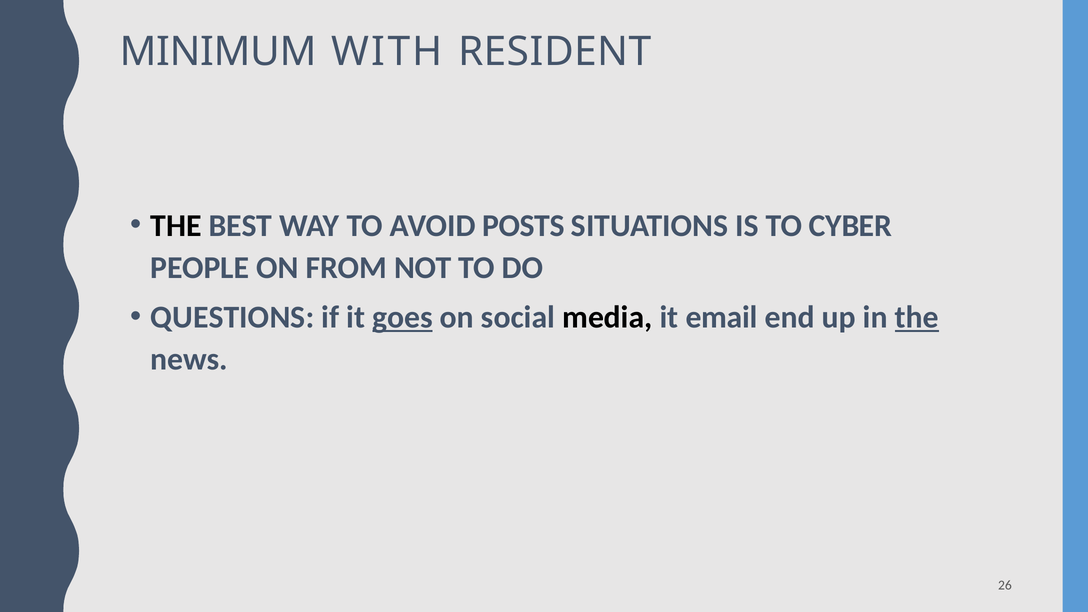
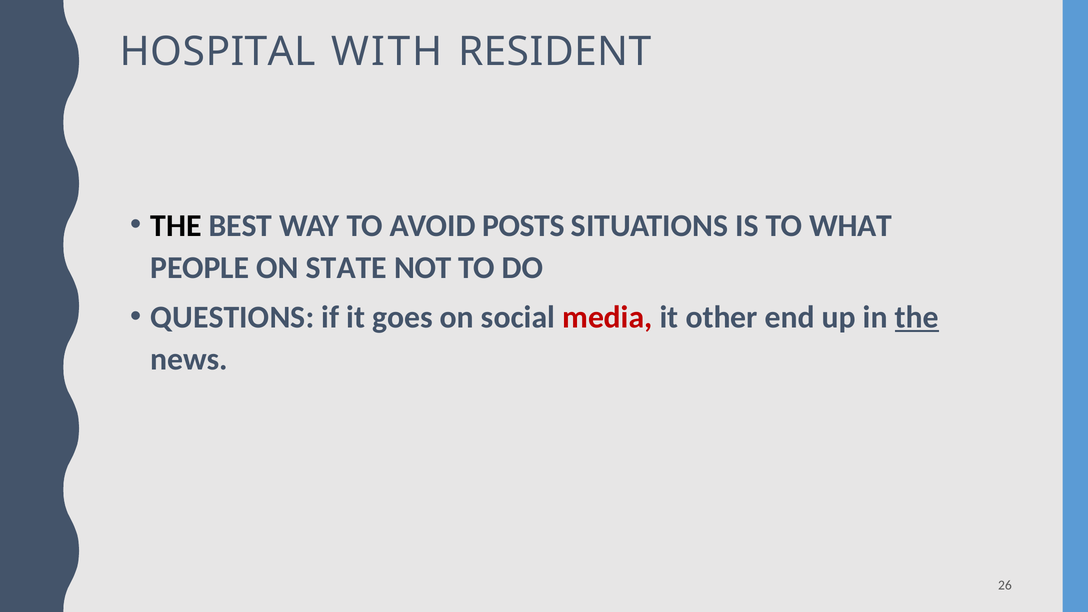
MINIMUM: MINIMUM -> HOSPITAL
CYBER: CYBER -> WHAT
FROM: FROM -> STATE
goes underline: present -> none
media colour: black -> red
email: email -> other
